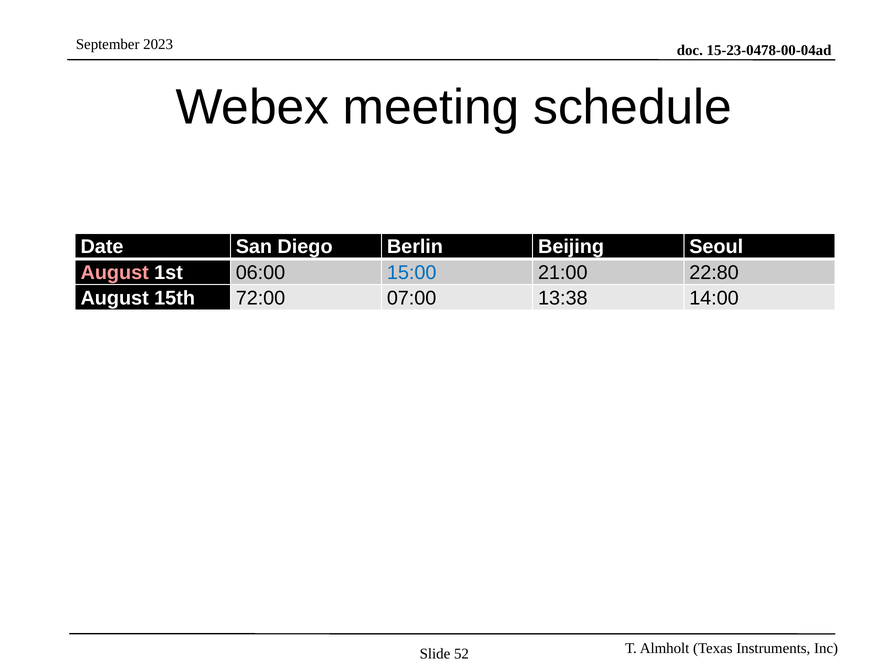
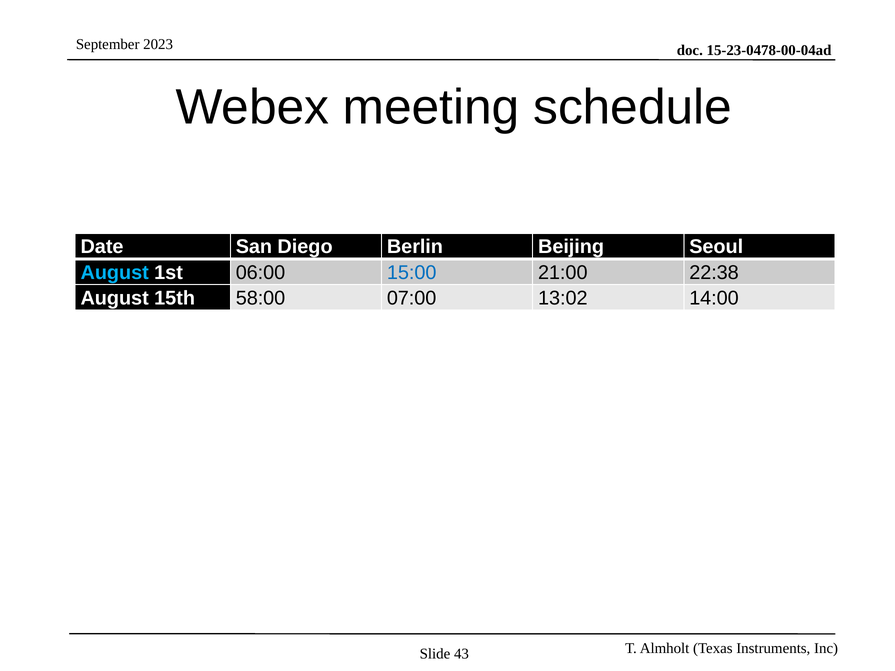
August at (115, 273) colour: pink -> light blue
22:80: 22:80 -> 22:38
72:00: 72:00 -> 58:00
13:38: 13:38 -> 13:02
52: 52 -> 43
